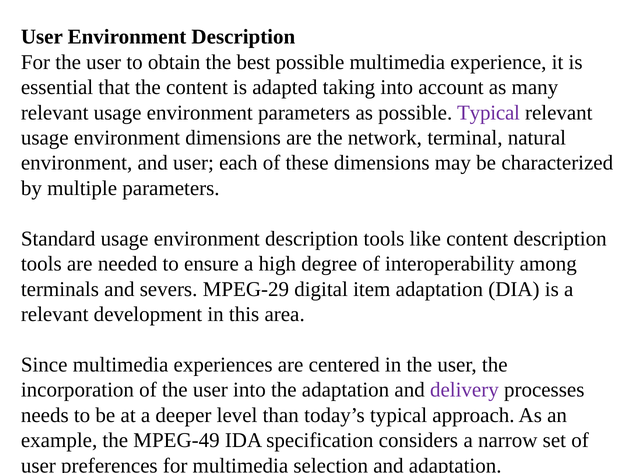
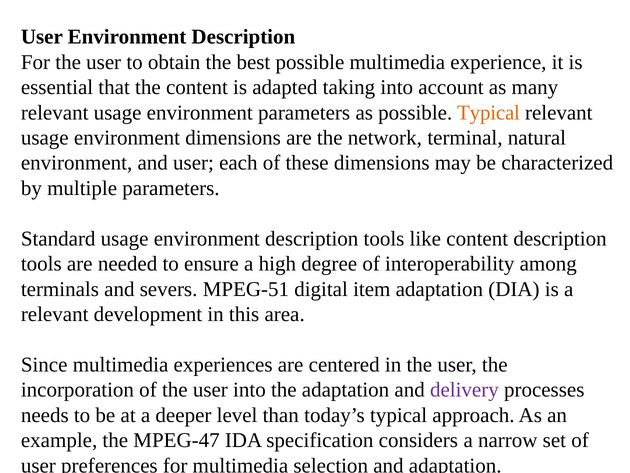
Typical at (489, 112) colour: purple -> orange
MPEG-29: MPEG-29 -> MPEG-51
MPEG-49: MPEG-49 -> MPEG-47
